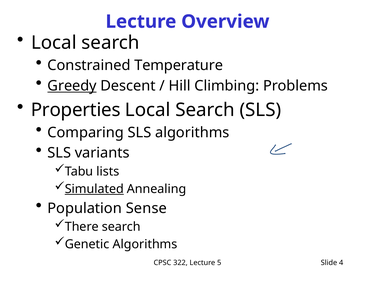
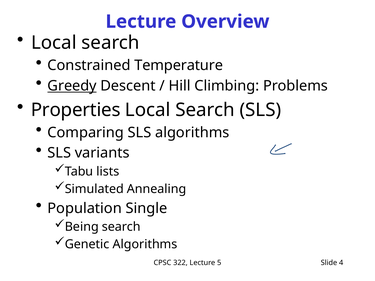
Simulated underline: present -> none
Sense: Sense -> Single
There: There -> Being
